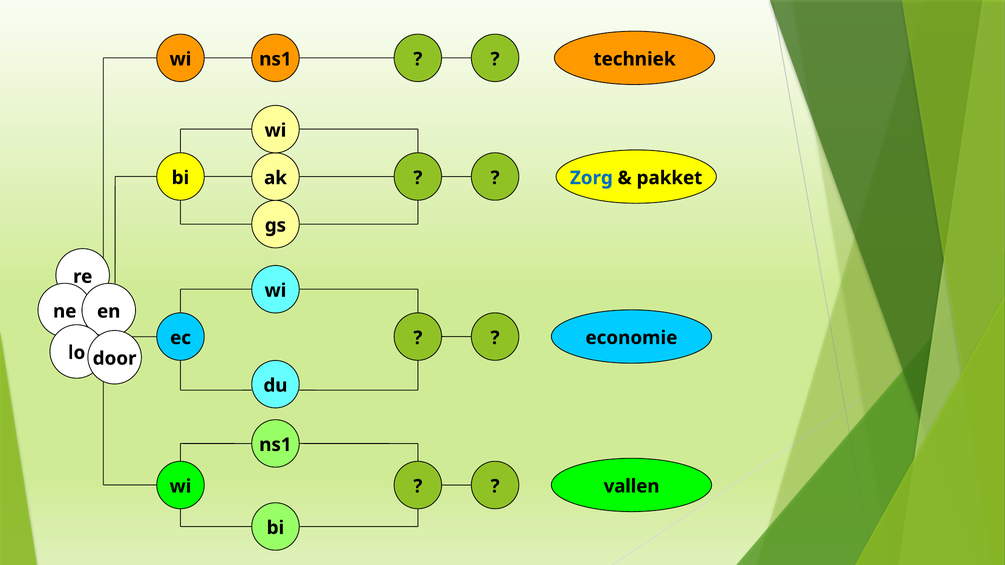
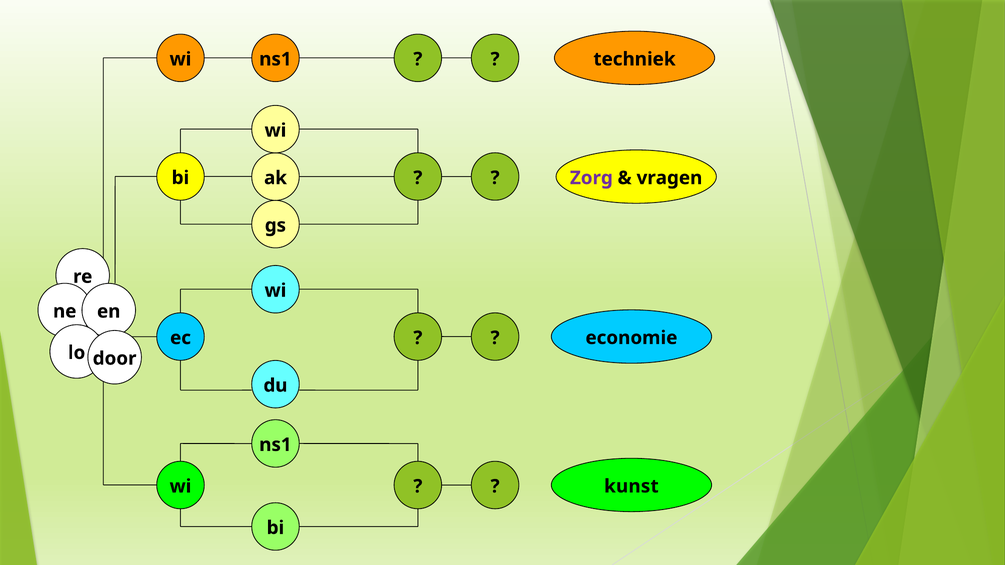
Zorg colour: blue -> purple
pakket: pakket -> vragen
vallen: vallen -> kunst
